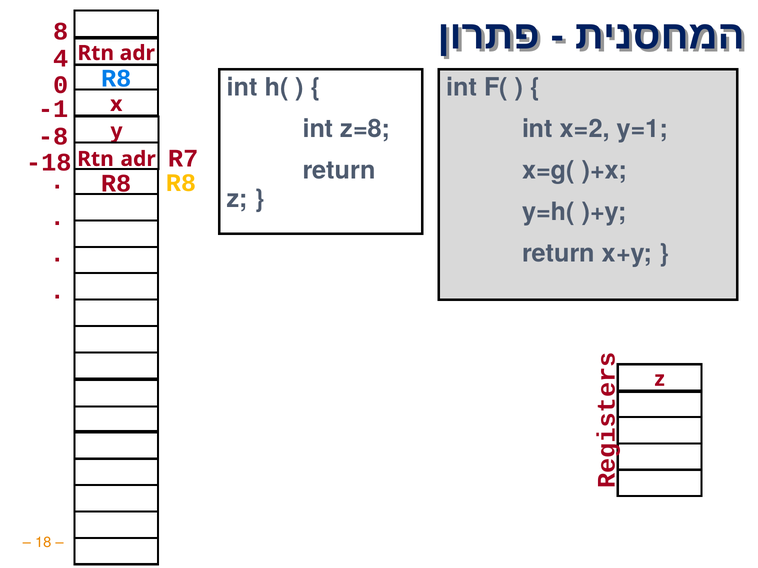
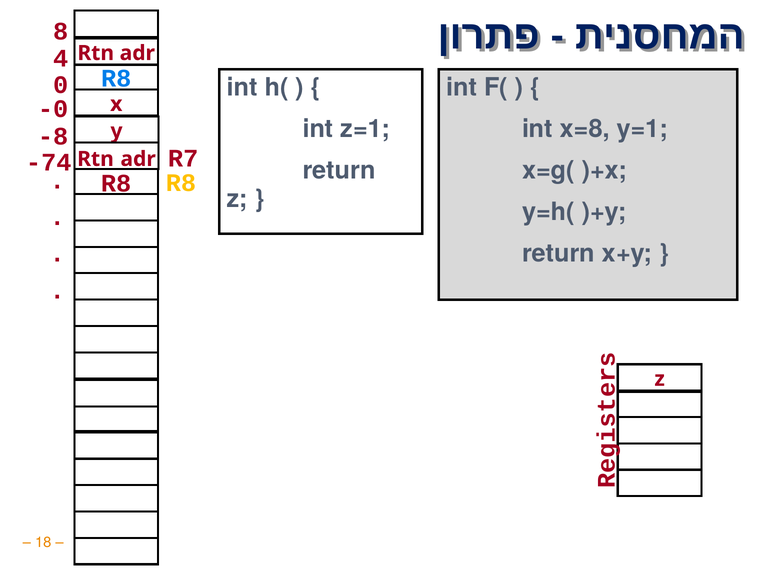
-1: -1 -> -0
z=8: z=8 -> z=1
x=2: x=2 -> x=8
-18: -18 -> -74
